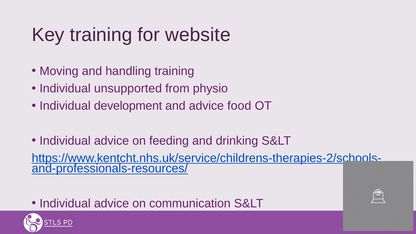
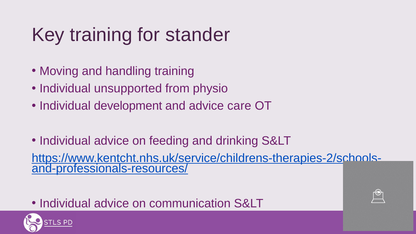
website: website -> stander
food: food -> care
